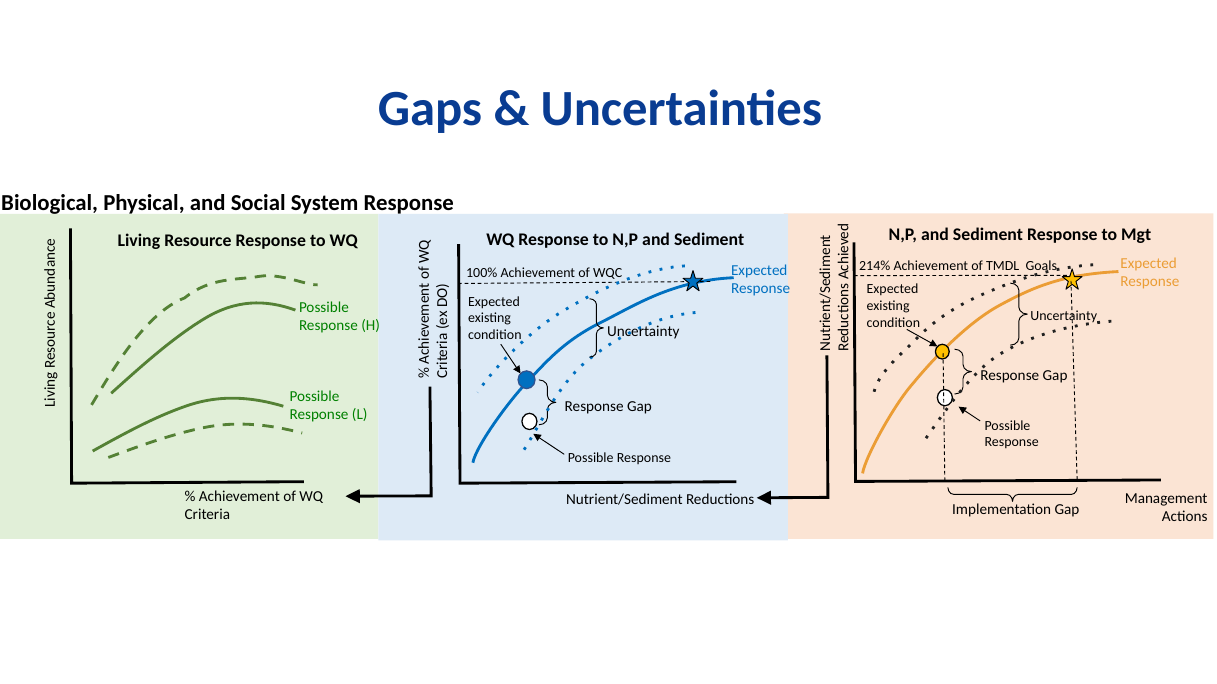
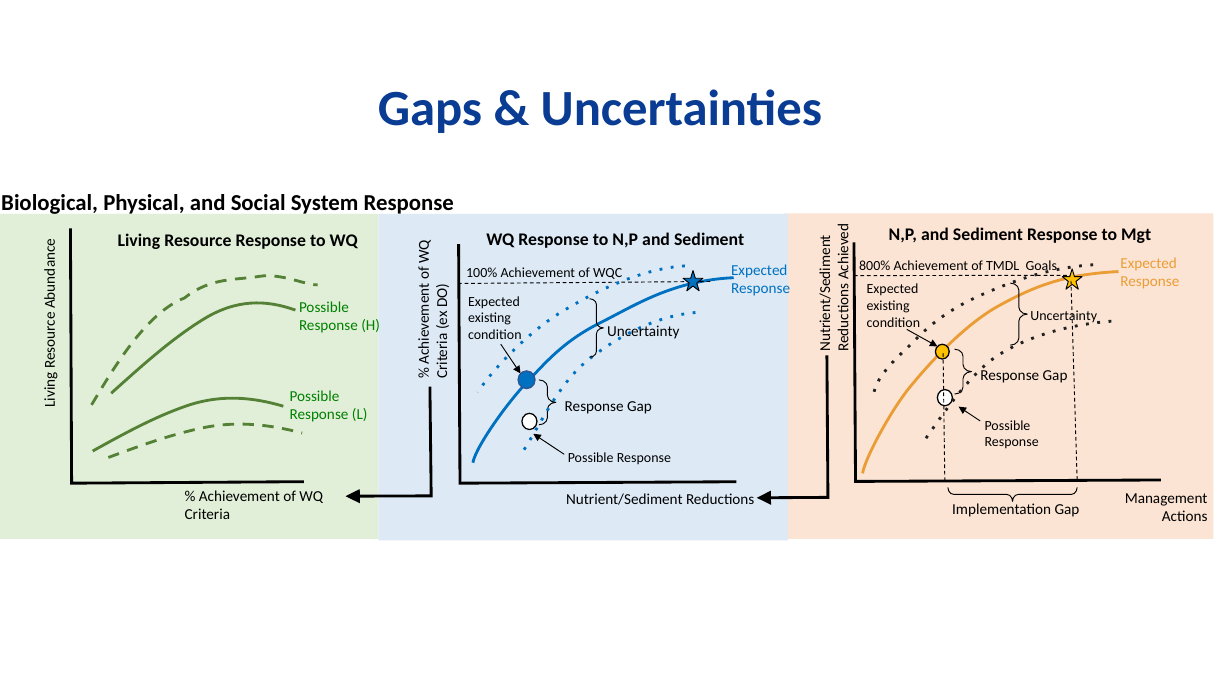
214%: 214% -> 800%
